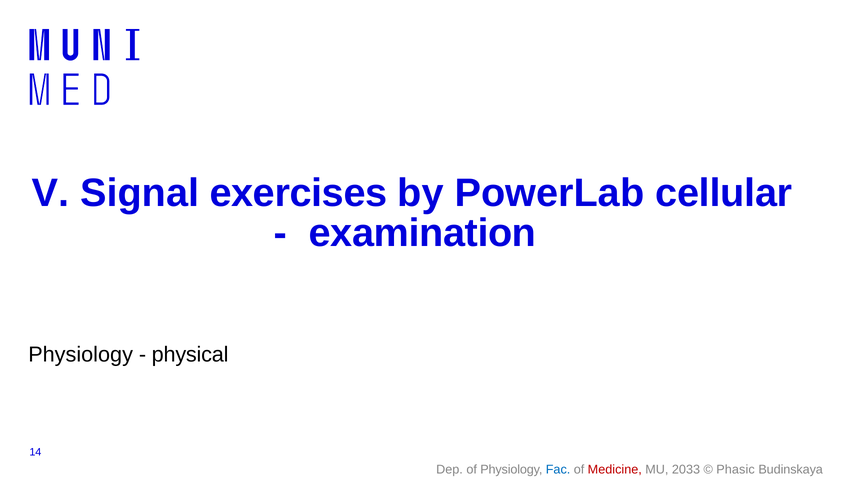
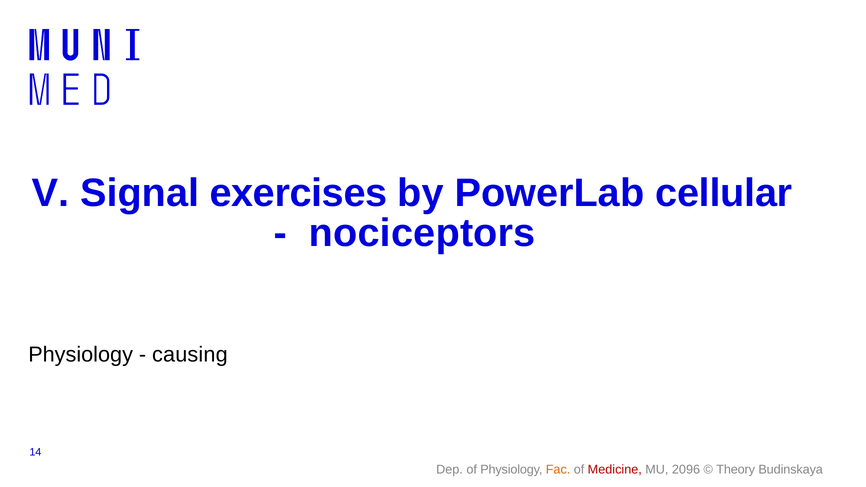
examination: examination -> nociceptors
physical: physical -> causing
Fac colour: blue -> orange
2033: 2033 -> 2096
Phasic: Phasic -> Theory
